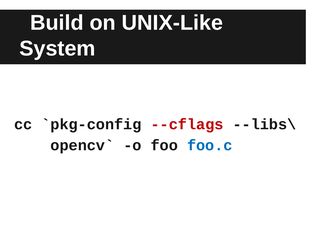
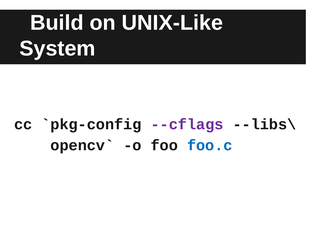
--cflags colour: red -> purple
